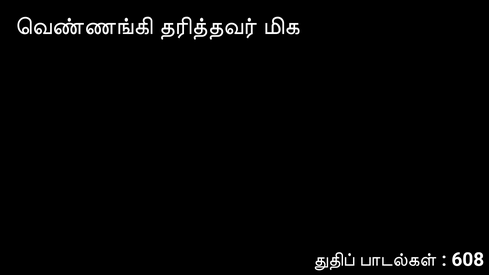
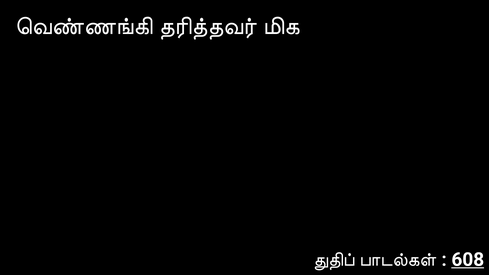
608 underline: none -> present
